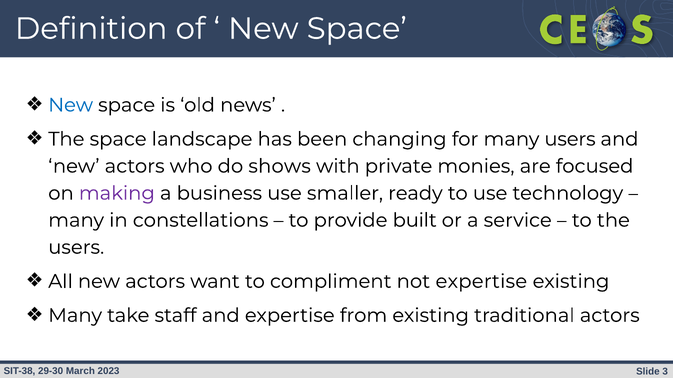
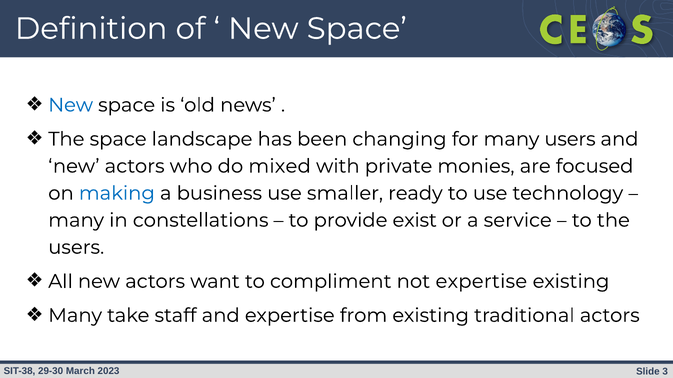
shows: shows -> mixed
making colour: purple -> blue
built: built -> exist
